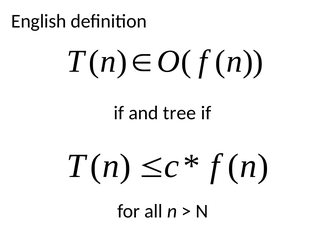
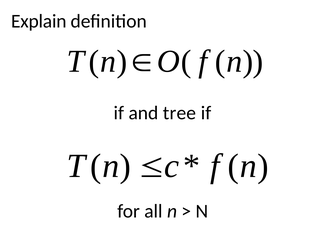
English: English -> Explain
